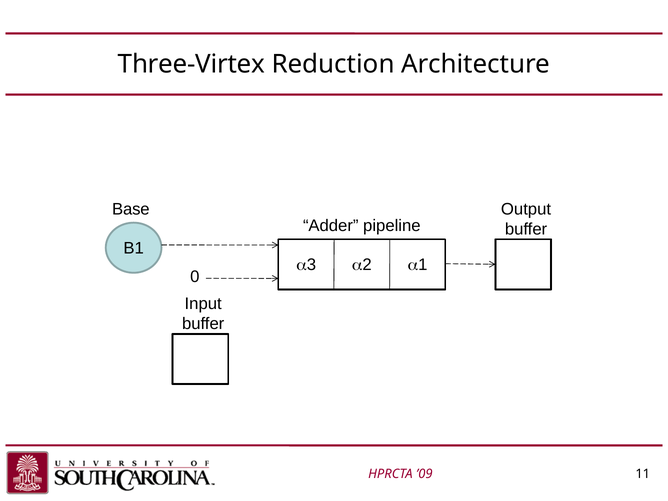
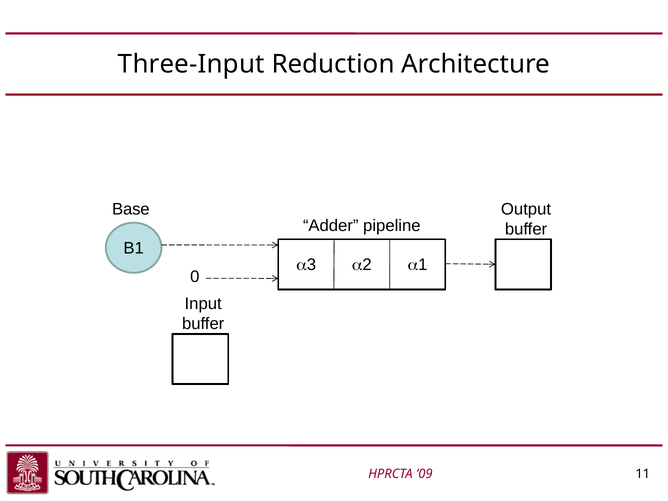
Three-Virtex: Three-Virtex -> Three-Input
